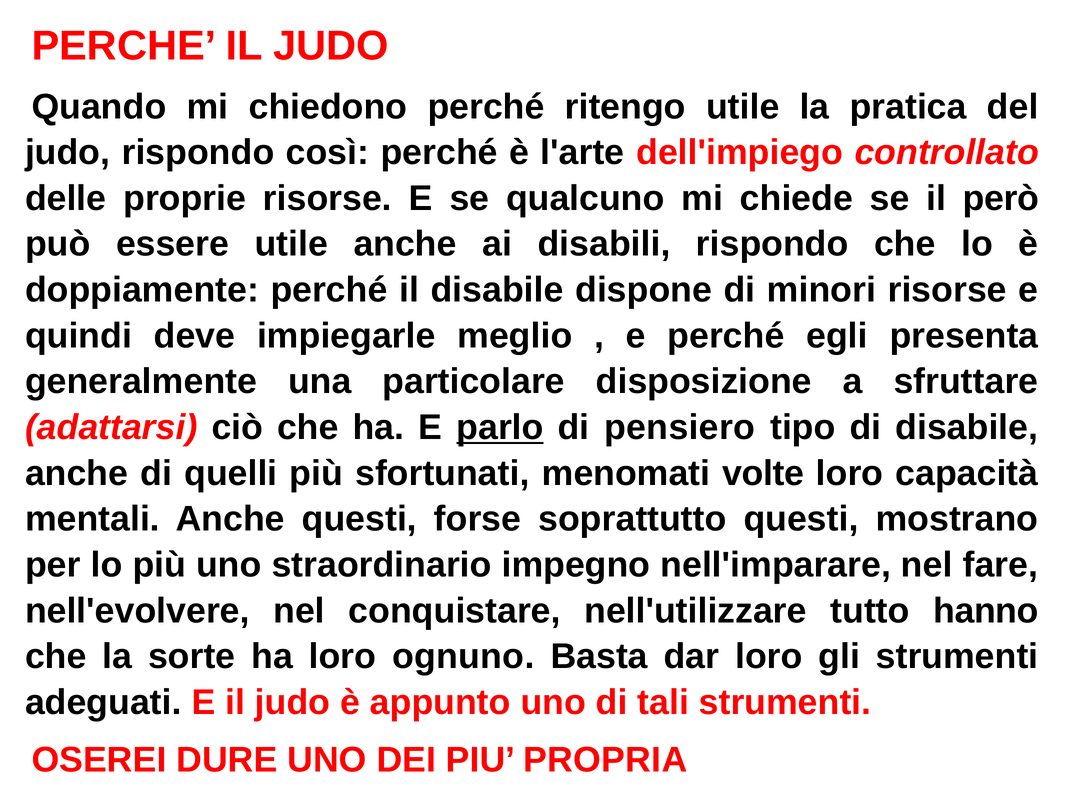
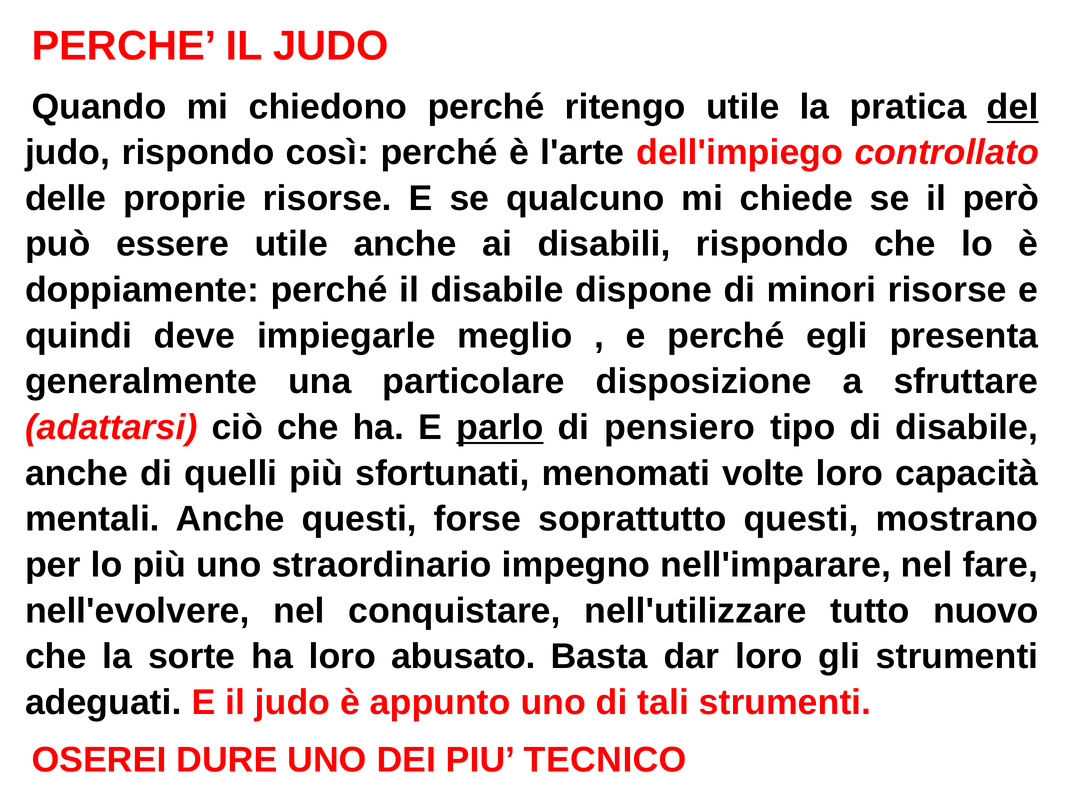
del underline: none -> present
hanno: hanno -> nuovo
ognuno: ognuno -> abusato
PROPRIA: PROPRIA -> TECNICO
